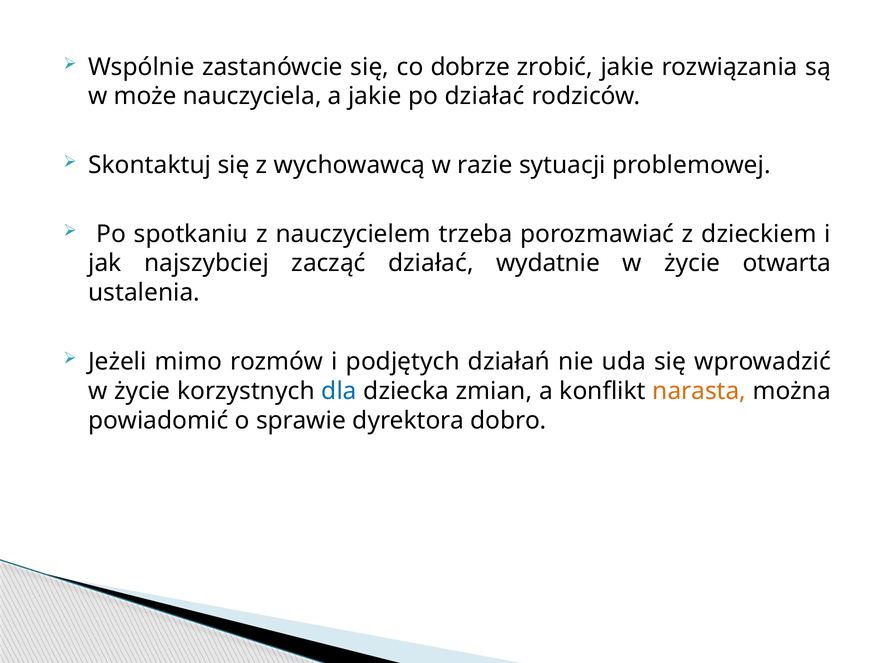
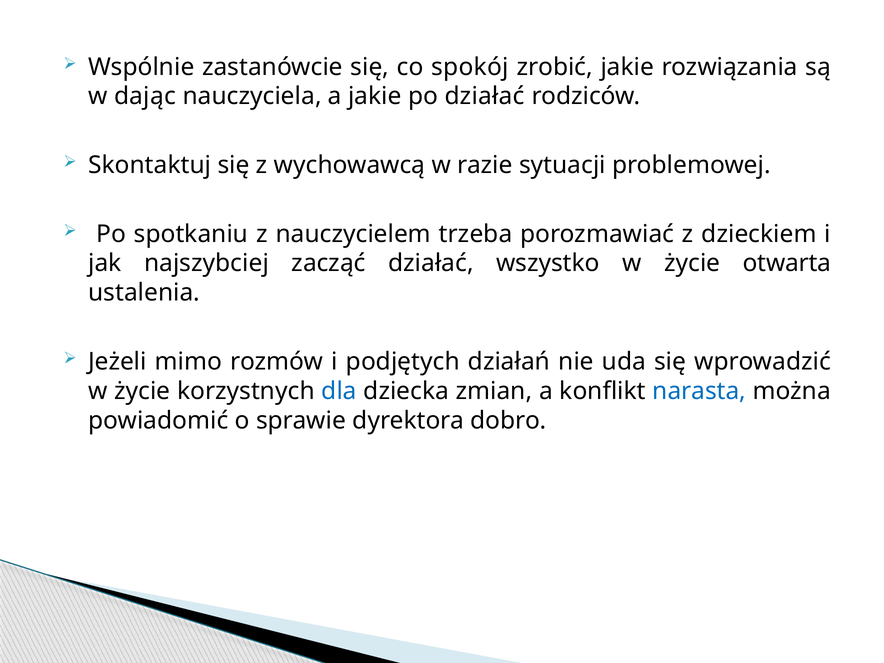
dobrze: dobrze -> spokój
może: może -> dając
wydatnie: wydatnie -> wszystko
narasta colour: orange -> blue
